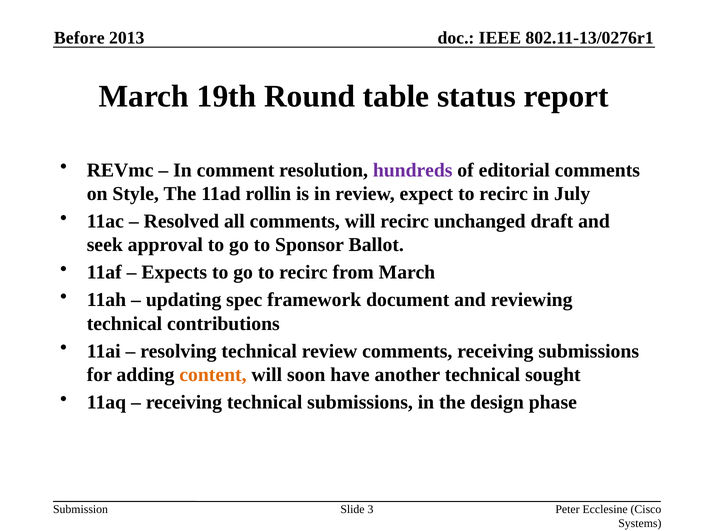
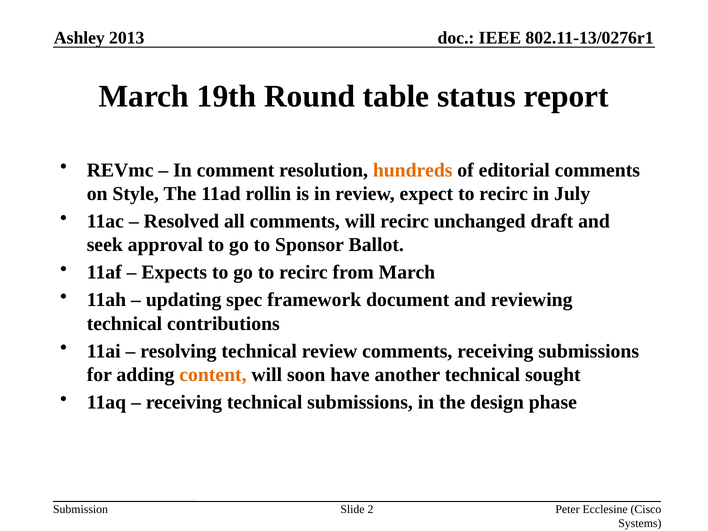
Before: Before -> Ashley
hundreds colour: purple -> orange
3: 3 -> 2
